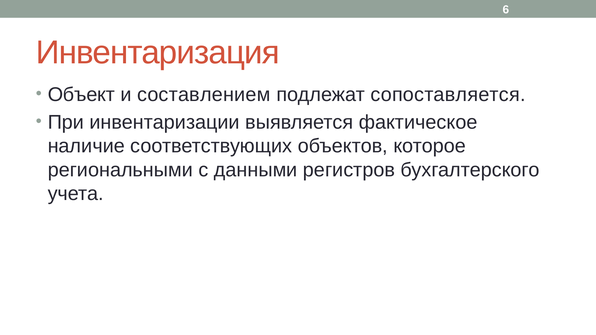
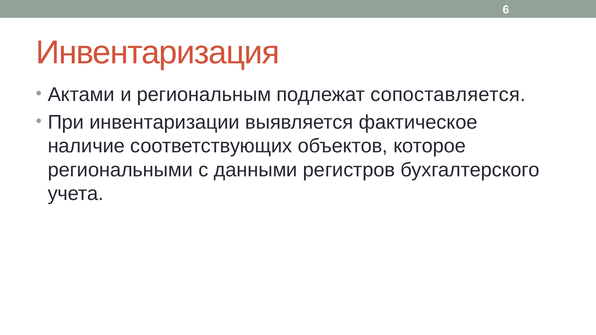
Объект: Объект -> Актами
составлением: составлением -> региональным
